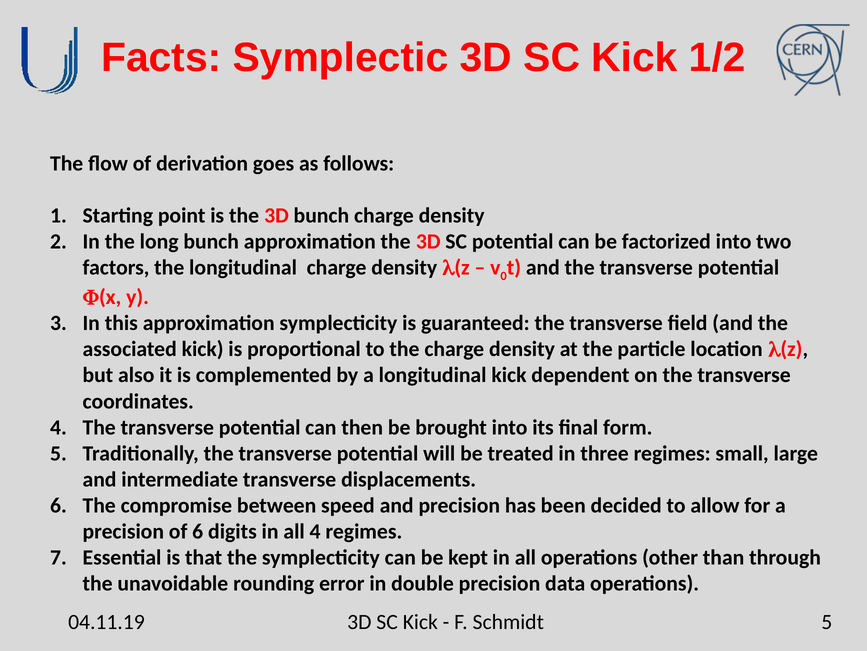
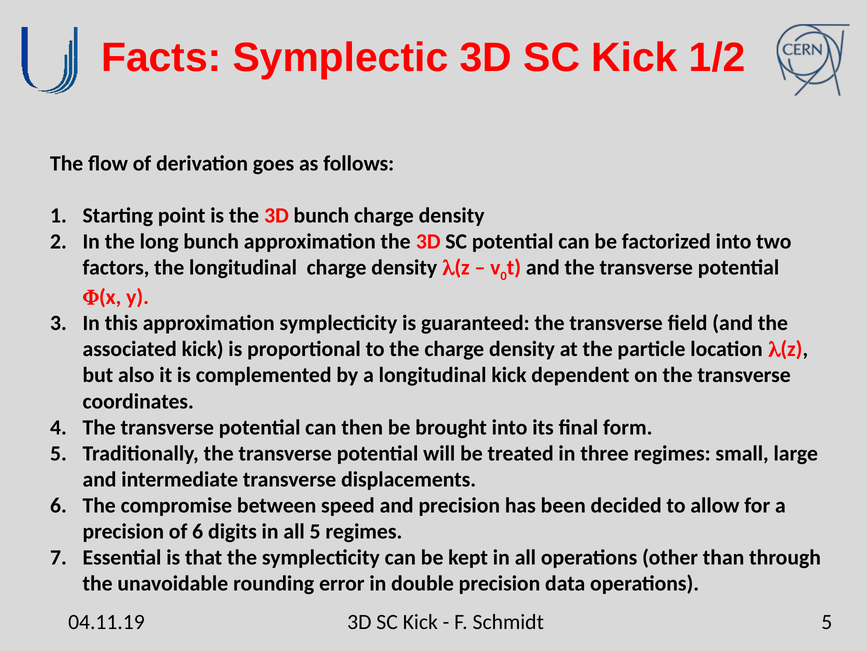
all 4: 4 -> 5
